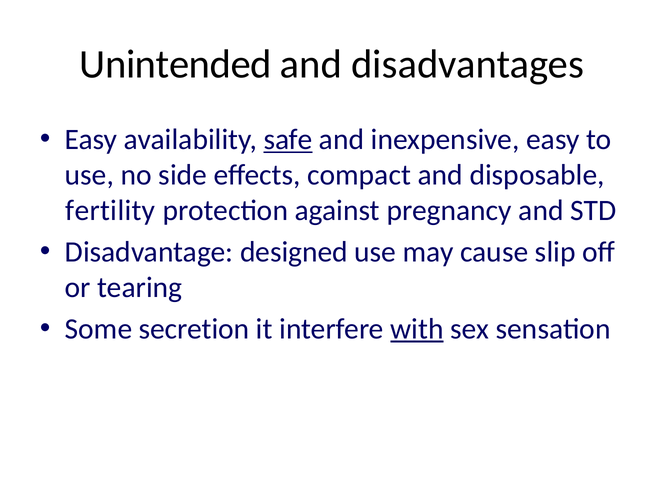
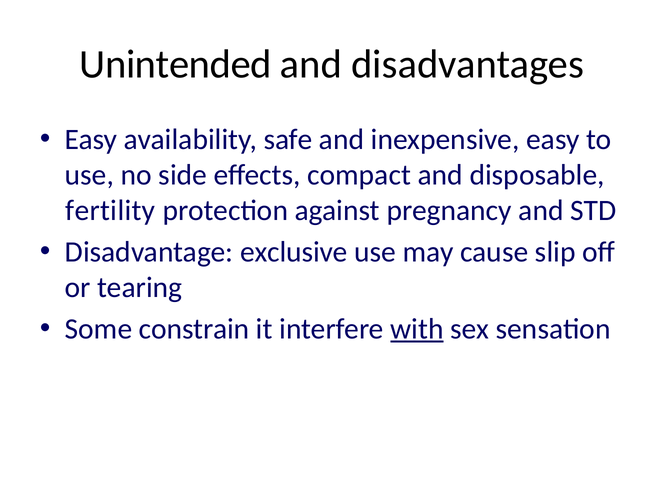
safe underline: present -> none
designed: designed -> exclusive
secretion: secretion -> constrain
